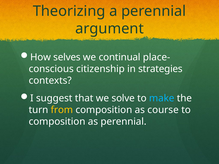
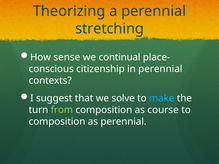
argument: argument -> stretching
selves: selves -> sense
in strategies: strategies -> perennial
from colour: yellow -> light green
